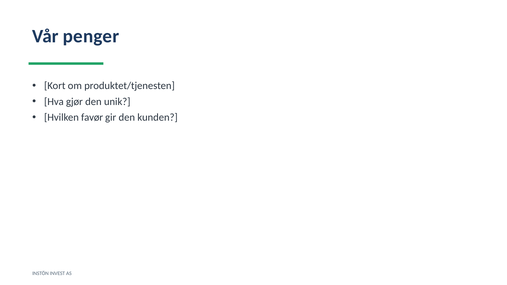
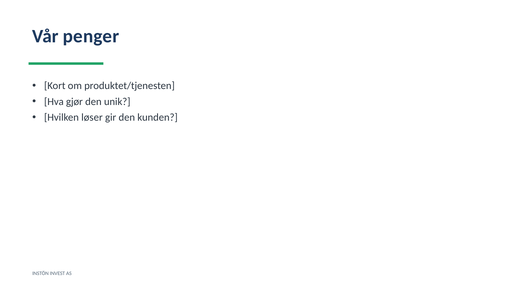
favør: favør -> løser
